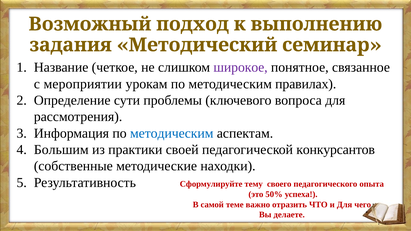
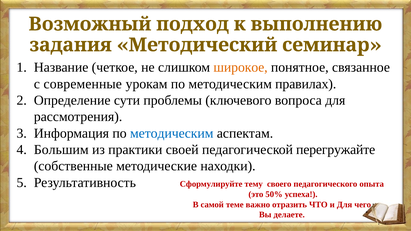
широкое colour: purple -> orange
мероприятии: мероприятии -> современные
конкурсантов: конкурсантов -> перегружайте
